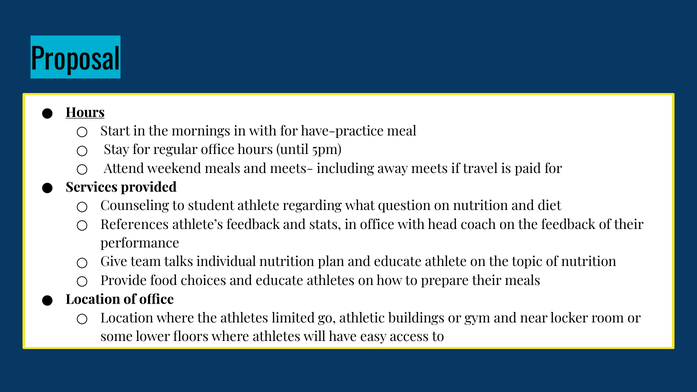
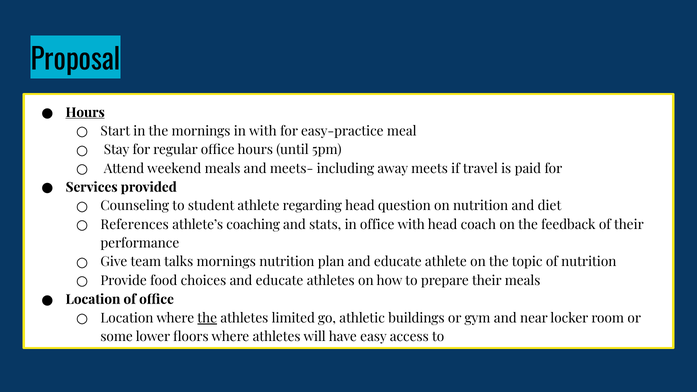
have-practice: have-practice -> easy-practice
regarding what: what -> head
athlete’s feedback: feedback -> coaching
talks individual: individual -> mornings
the at (207, 318) underline: none -> present
